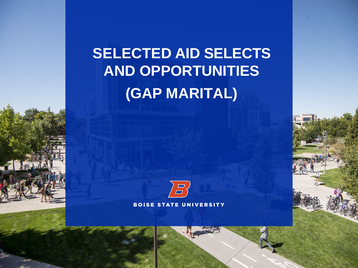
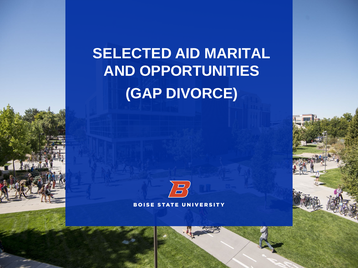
SELECTS: SELECTS -> MARITAL
MARITAL: MARITAL -> DIVORCE
